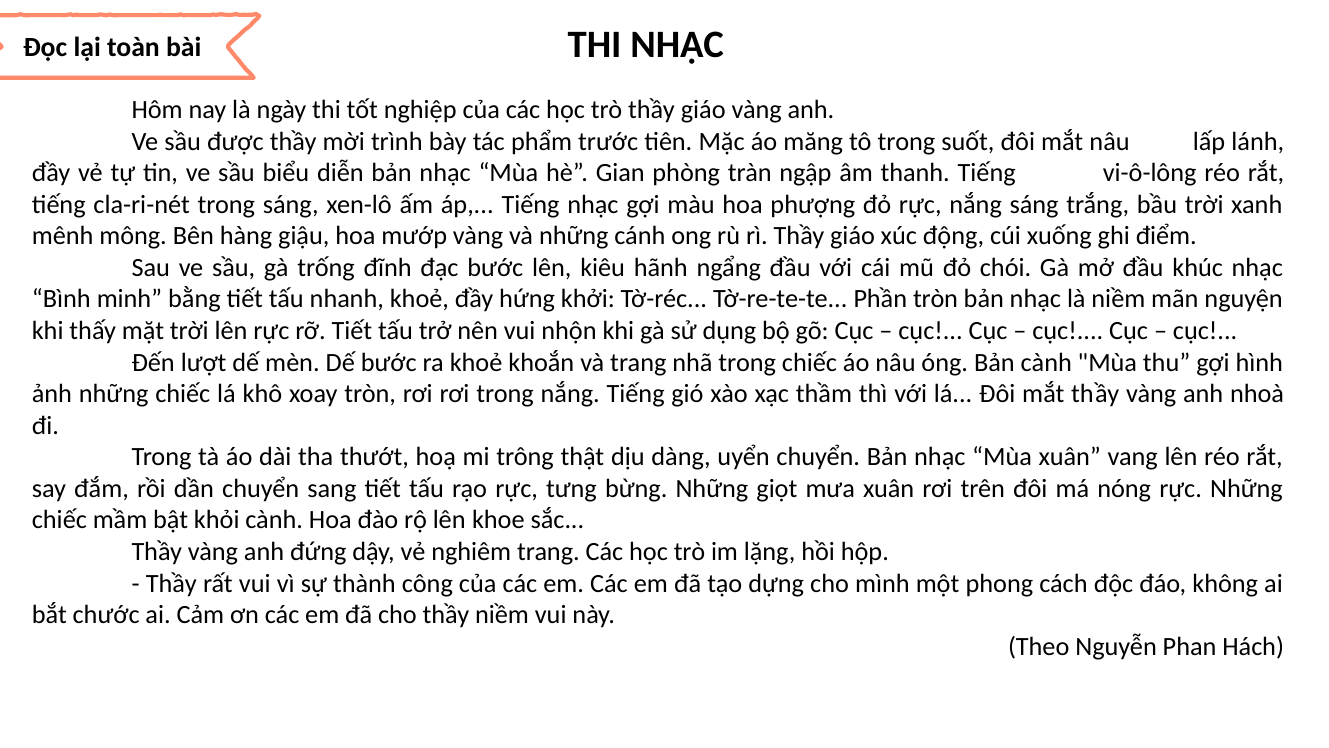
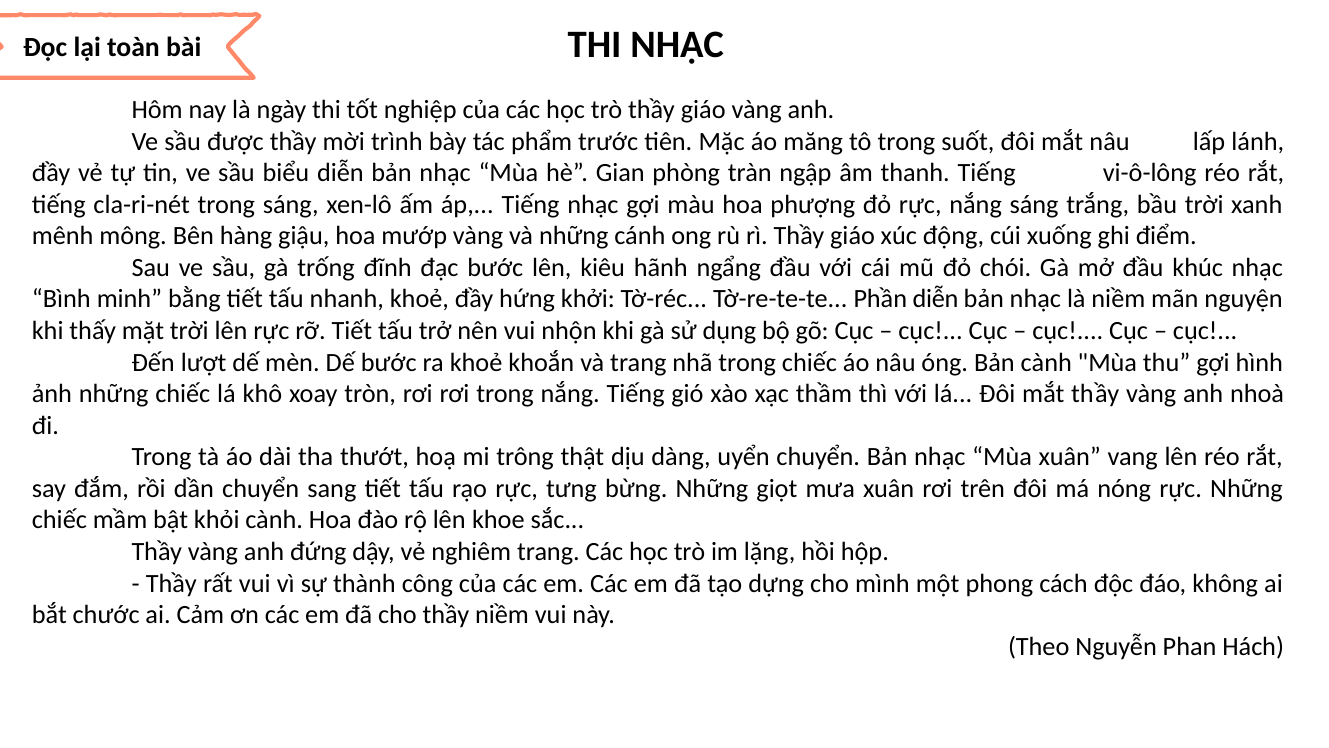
Phần tròn: tròn -> diễn
